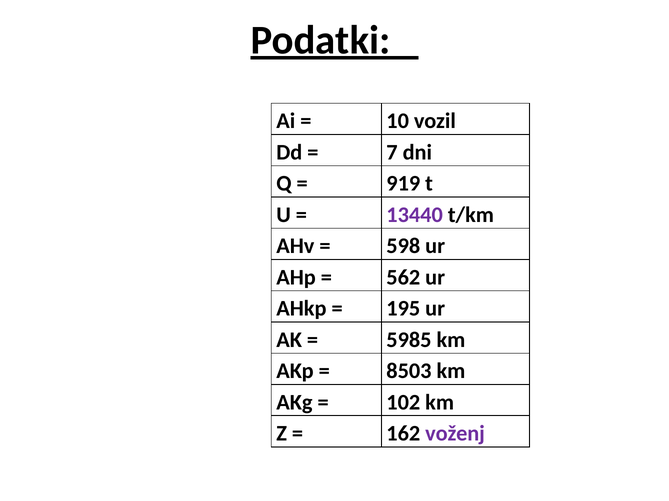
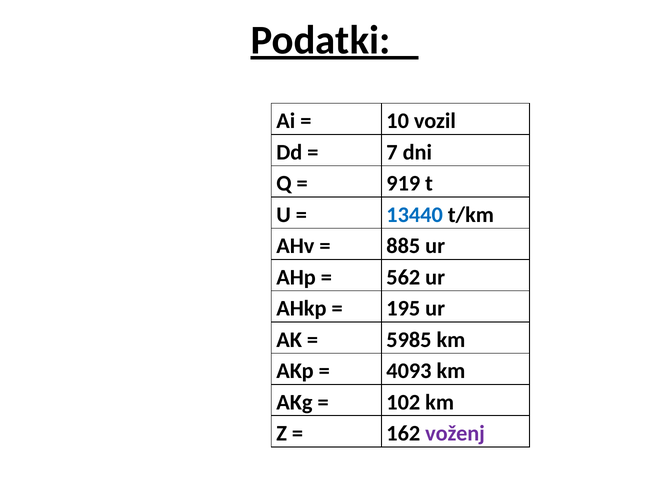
13440 colour: purple -> blue
598: 598 -> 885
8503: 8503 -> 4093
